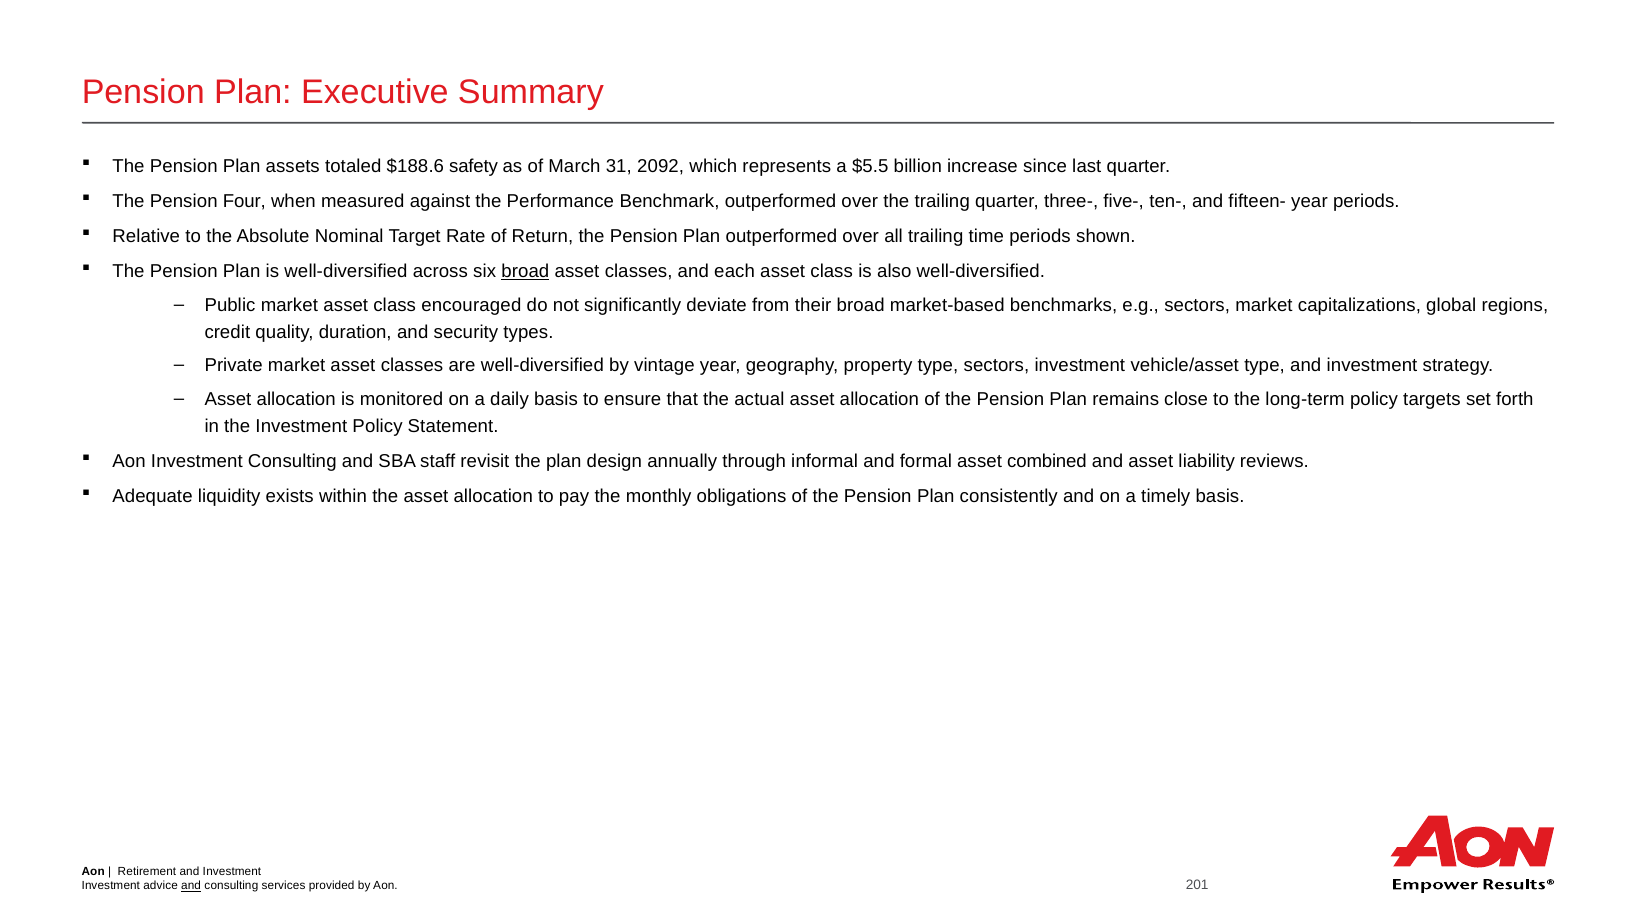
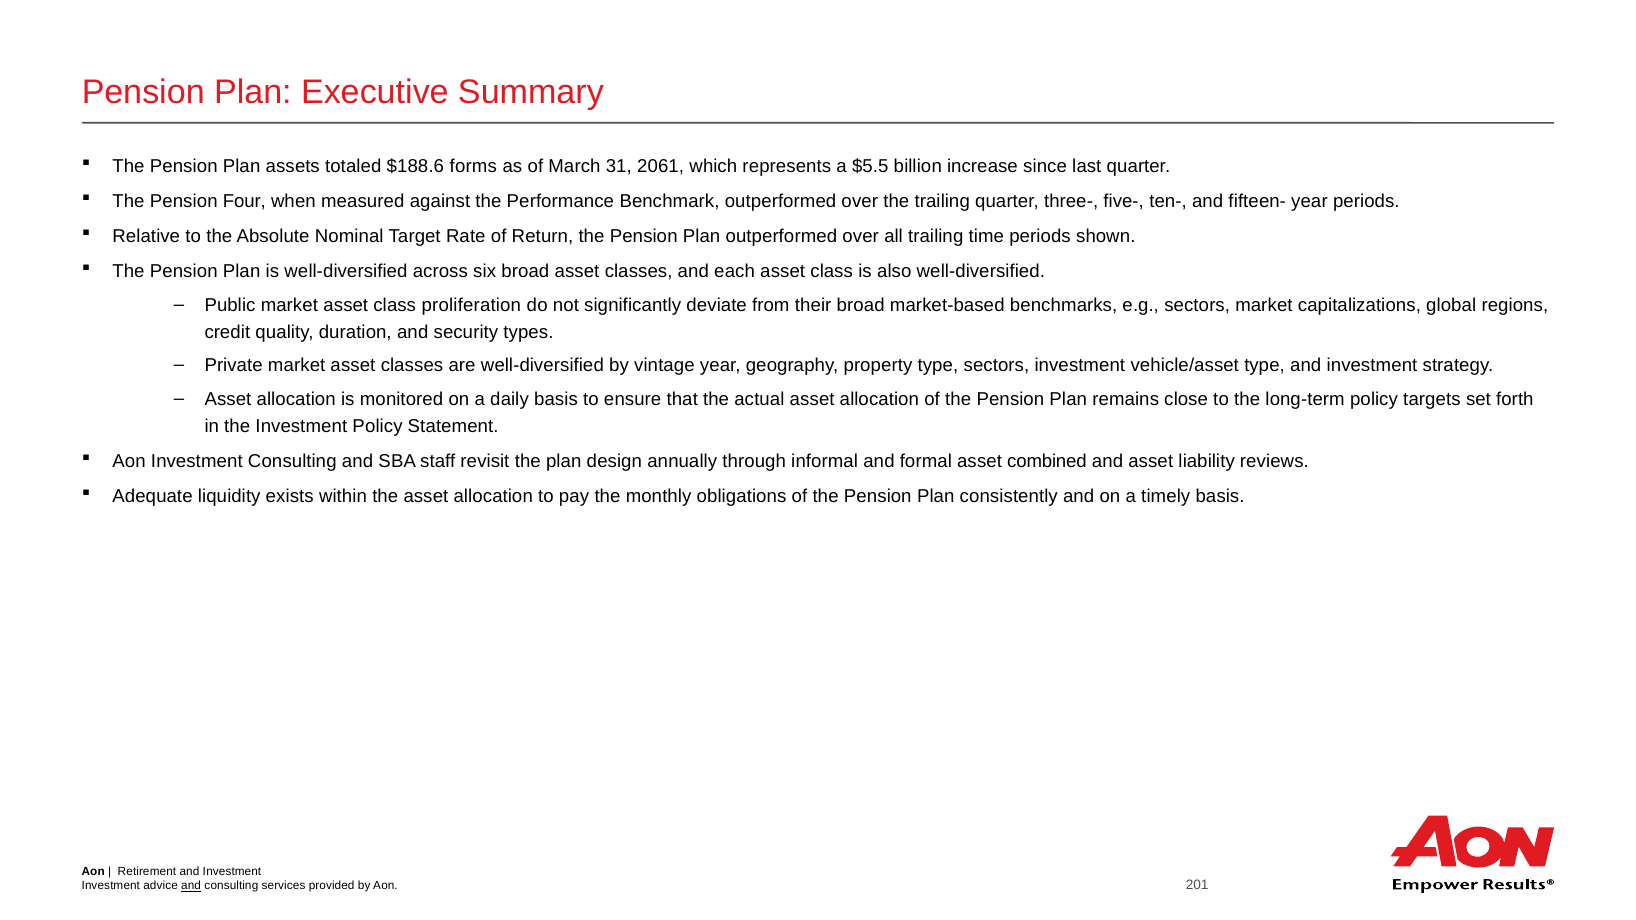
safety: safety -> forms
2092: 2092 -> 2061
broad at (525, 272) underline: present -> none
encouraged: encouraged -> proliferation
